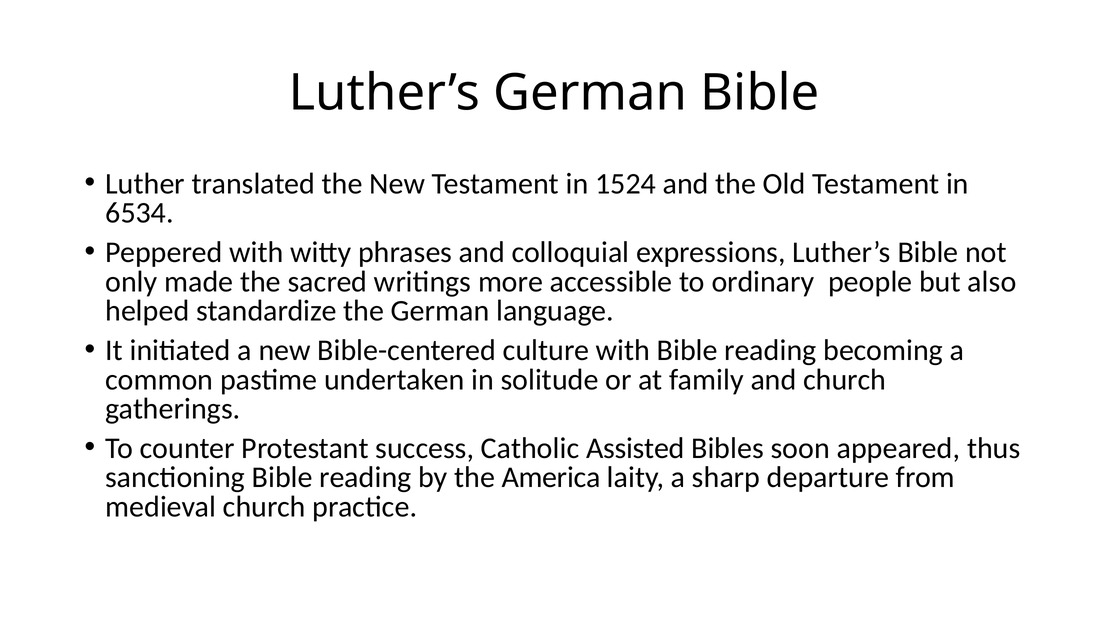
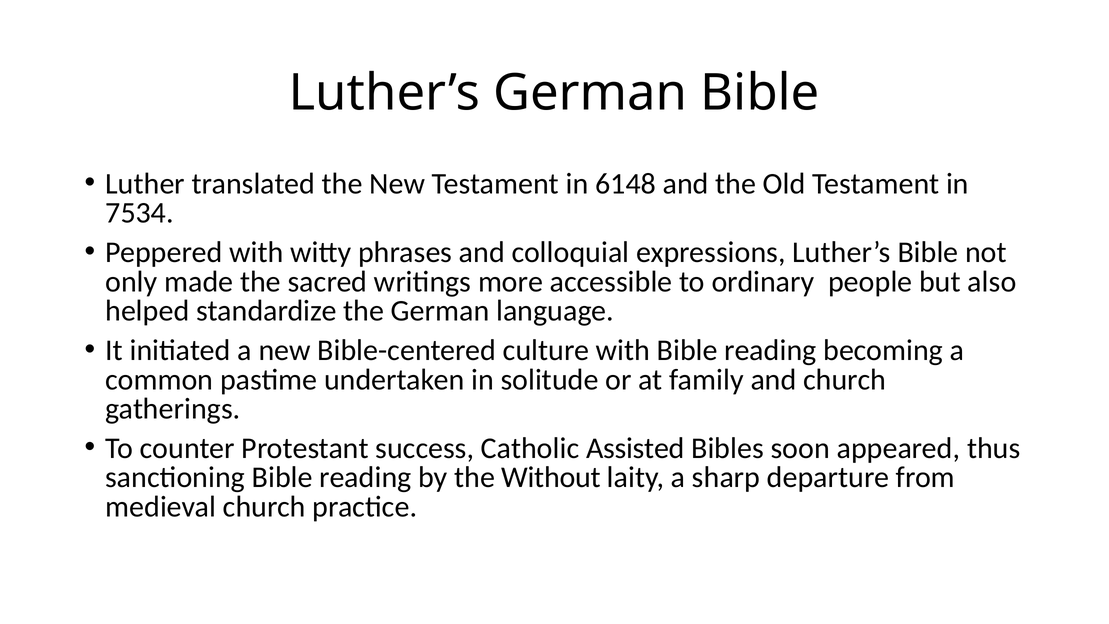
1524: 1524 -> 6148
6534: 6534 -> 7534
America: America -> Without
